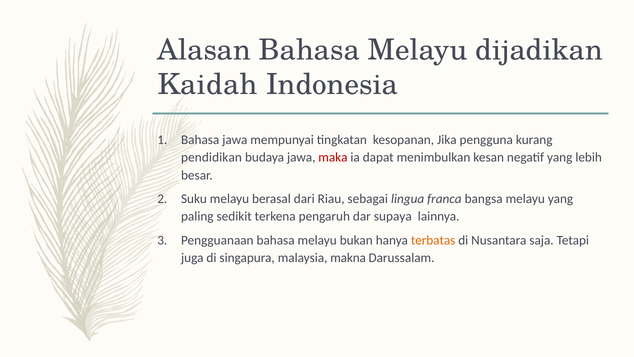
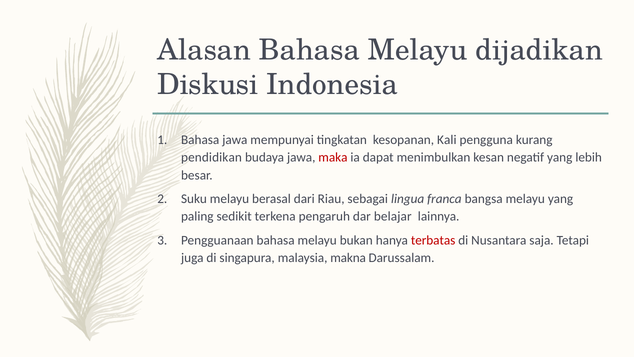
Kaidah: Kaidah -> Diskusi
Jika: Jika -> Kali
supaya: supaya -> belajar
terbatas colour: orange -> red
